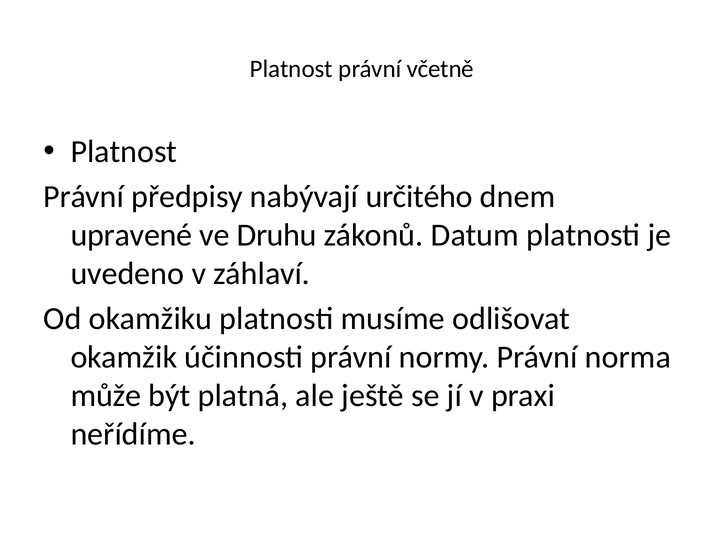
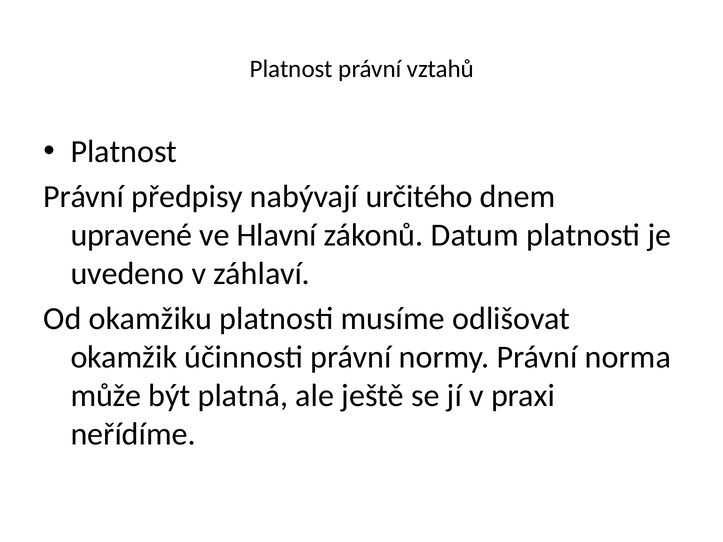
včetně: včetně -> vztahů
Druhu: Druhu -> Hlavní
